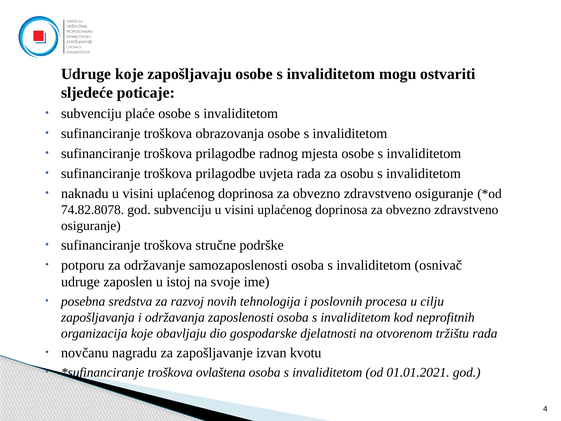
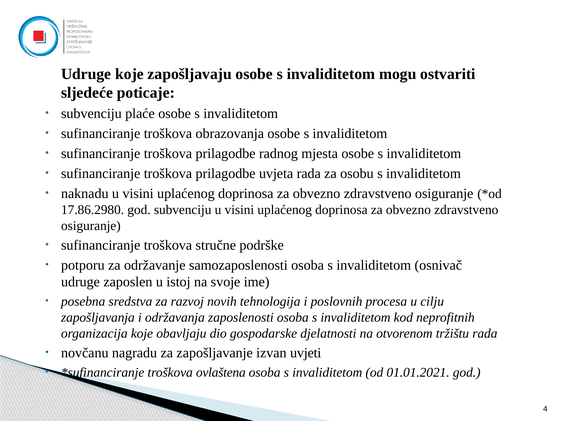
74.82.8078: 74.82.8078 -> 17.86.2980
kvotu: kvotu -> uvjeti
